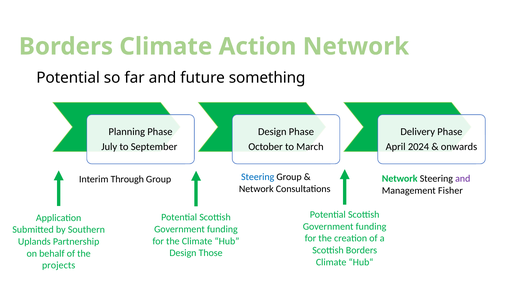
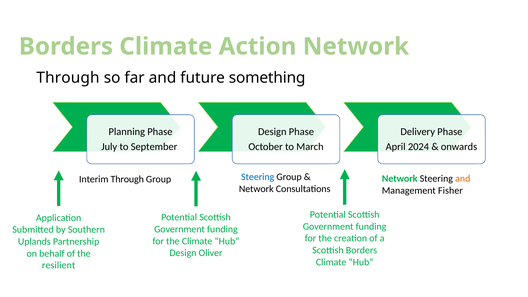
Potential at (68, 78): Potential -> Through
and at (463, 179) colour: purple -> orange
Those: Those -> Oliver
projects: projects -> resilient
